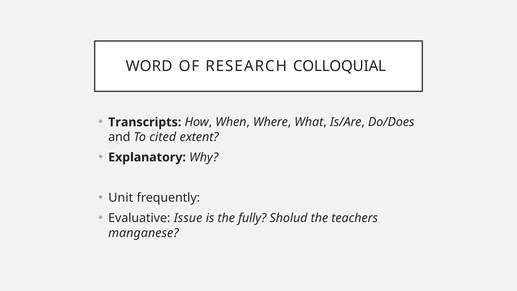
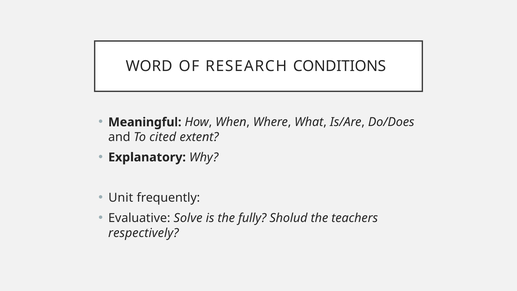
COLLOQUIAL: COLLOQUIAL -> CONDITIONS
Transcripts: Transcripts -> Meaningful
Issue: Issue -> Solve
manganese: manganese -> respectively
